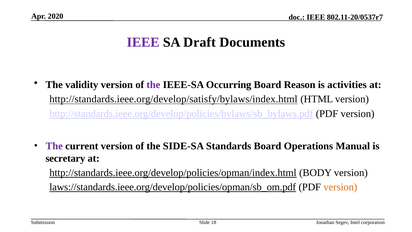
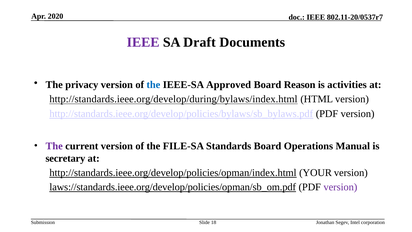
validity: validity -> privacy
the at (153, 85) colour: purple -> blue
Occurring: Occurring -> Approved
http://standards.ieee.org/develop/satisfy/bylaws/index.html: http://standards.ieee.org/develop/satisfy/bylaws/index.html -> http://standards.ieee.org/develop/during/bylaws/index.html
SIDE-SA: SIDE-SA -> FILE-SA
BODY: BODY -> YOUR
version at (340, 187) colour: orange -> purple
